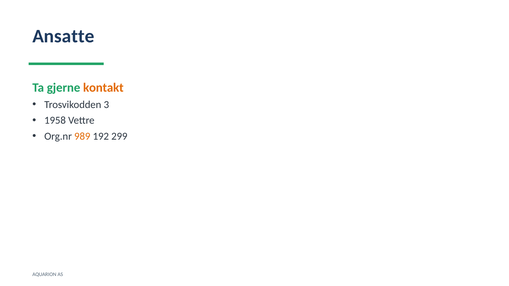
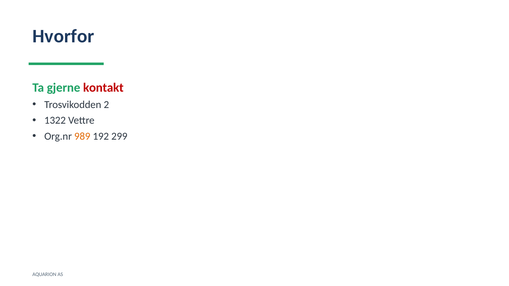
Ansatte: Ansatte -> Hvorfor
kontakt colour: orange -> red
3: 3 -> 2
1958: 1958 -> 1322
